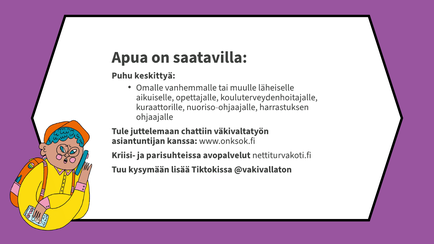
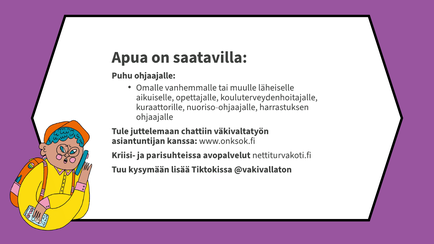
Puhu keskittyä: keskittyä -> ohjaajalle
